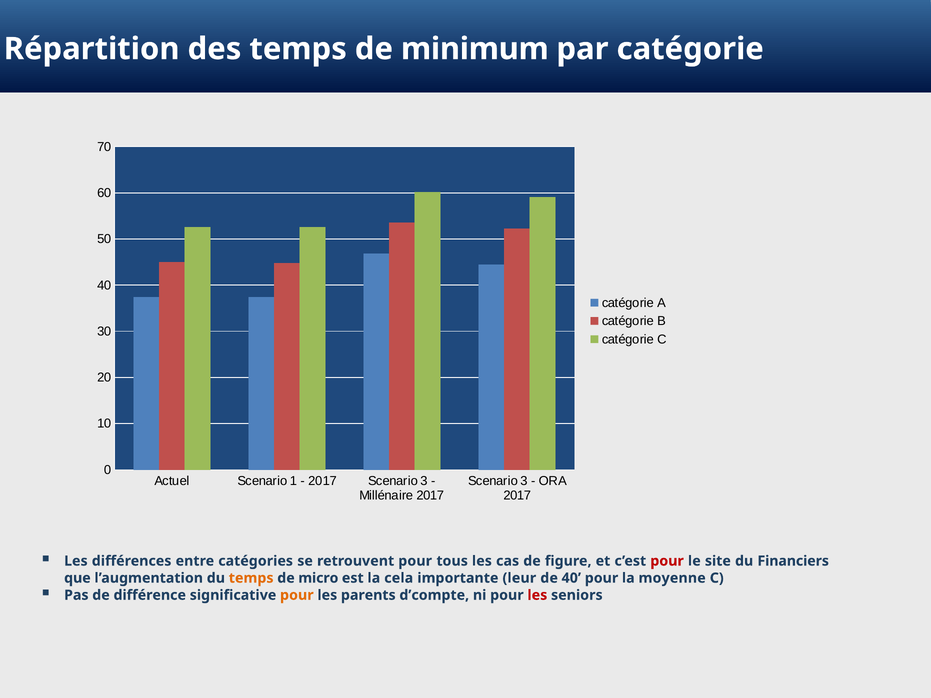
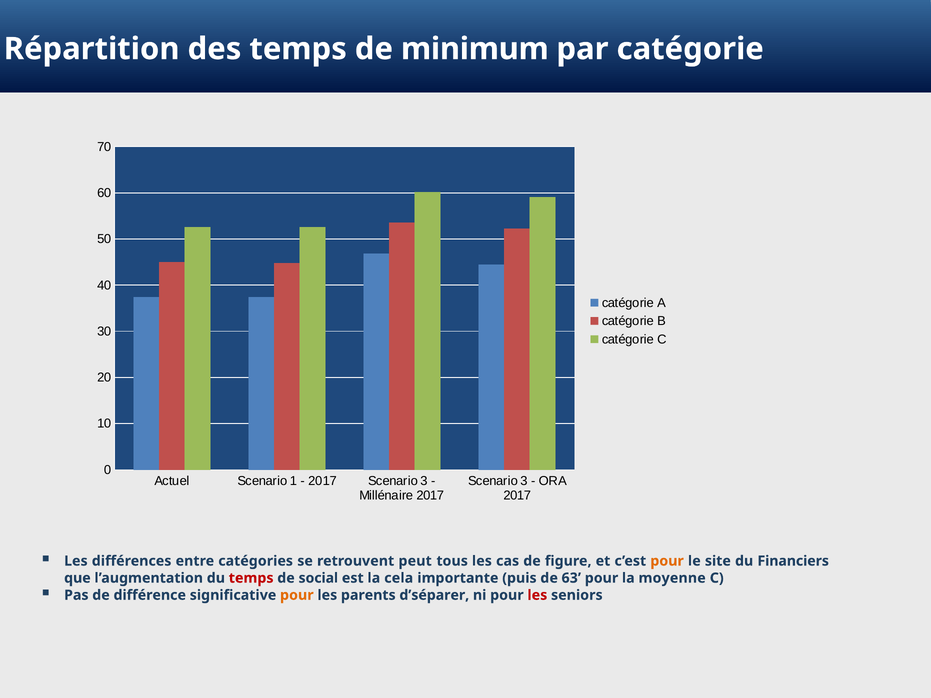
retrouvent pour: pour -> peut
pour at (667, 561) colour: red -> orange
temps at (251, 578) colour: orange -> red
micro: micro -> social
leur: leur -> puis
de 40: 40 -> 63
d’compte: d’compte -> d’séparer
